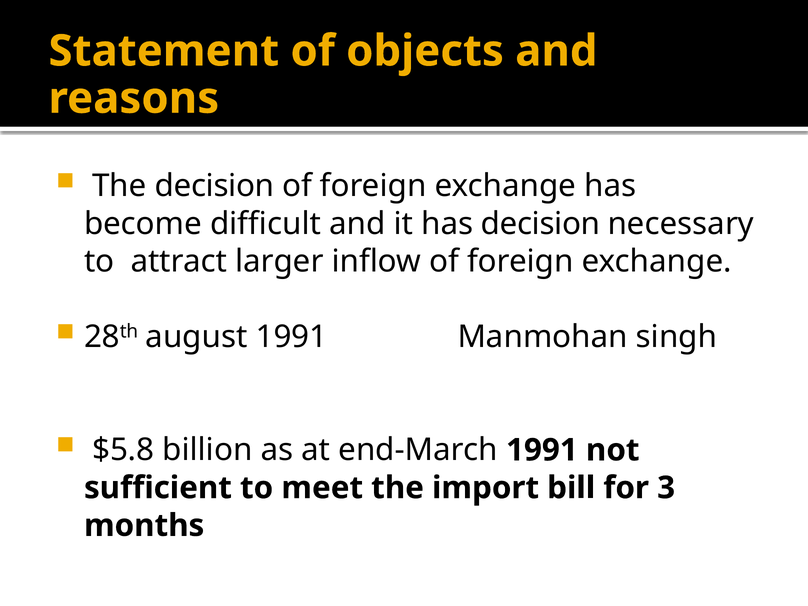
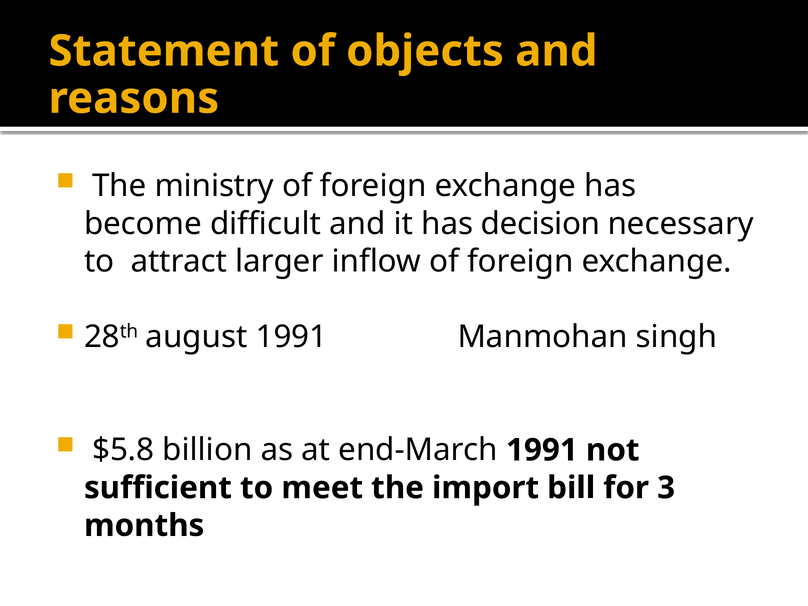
The decision: decision -> ministry
